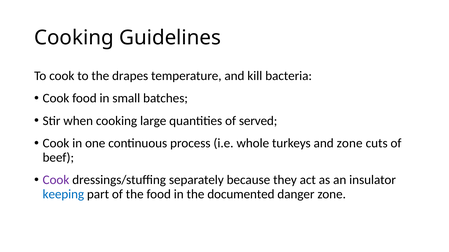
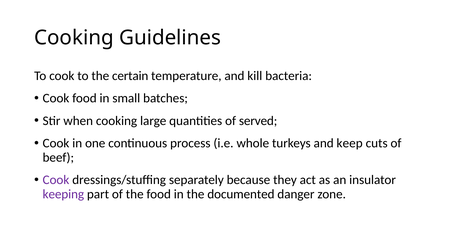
drapes: drapes -> certain
and zone: zone -> keep
keeping colour: blue -> purple
